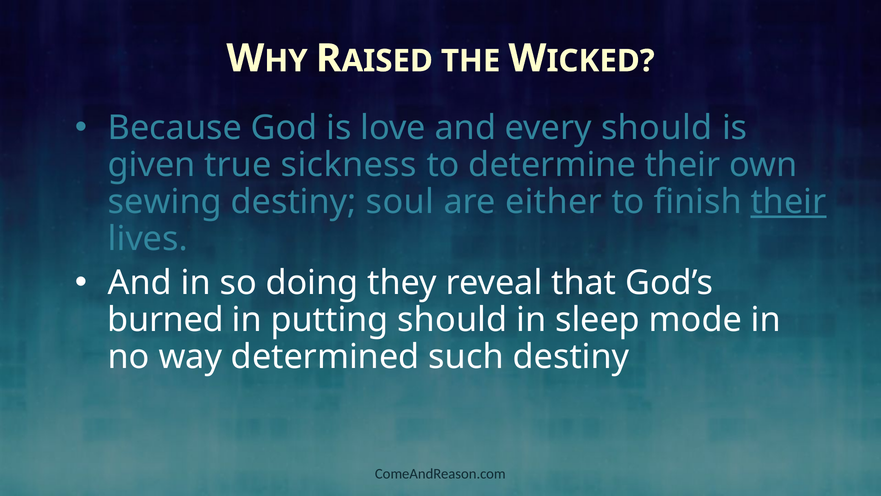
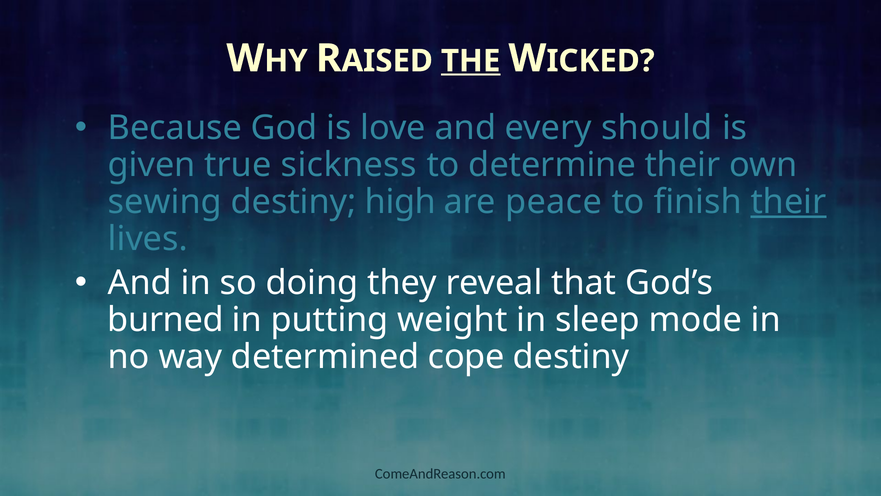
THE underline: none -> present
soul: soul -> high
either: either -> peace
putting should: should -> weight
such: such -> cope
